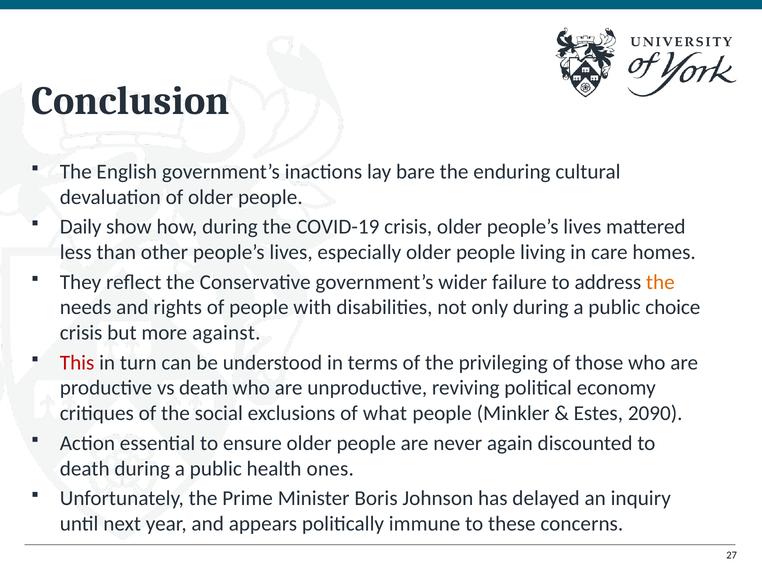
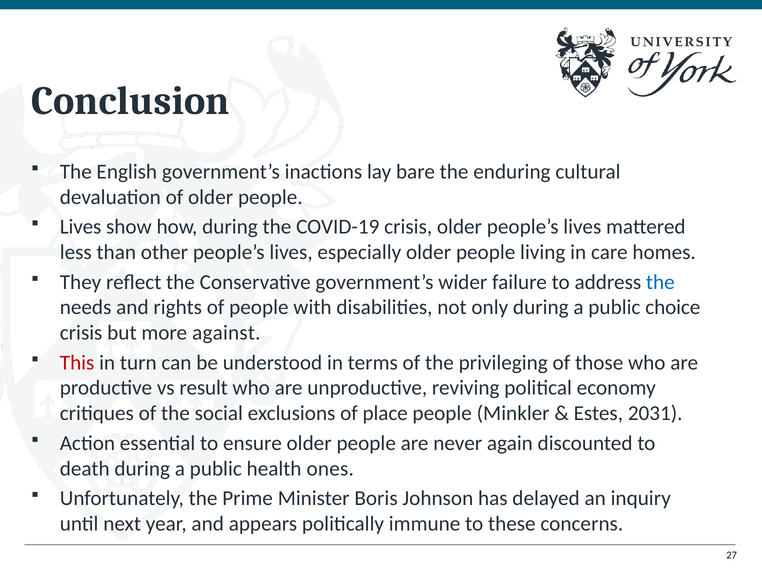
Daily at (81, 227): Daily -> Lives
the at (660, 282) colour: orange -> blue
vs death: death -> result
what: what -> place
2090: 2090 -> 2031
